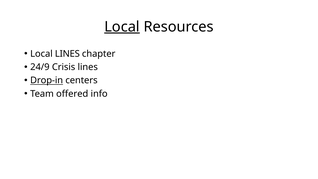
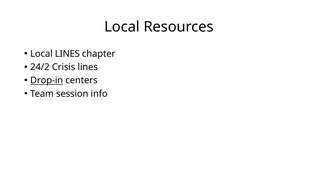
Local at (122, 27) underline: present -> none
24/9: 24/9 -> 24/2
offered: offered -> session
